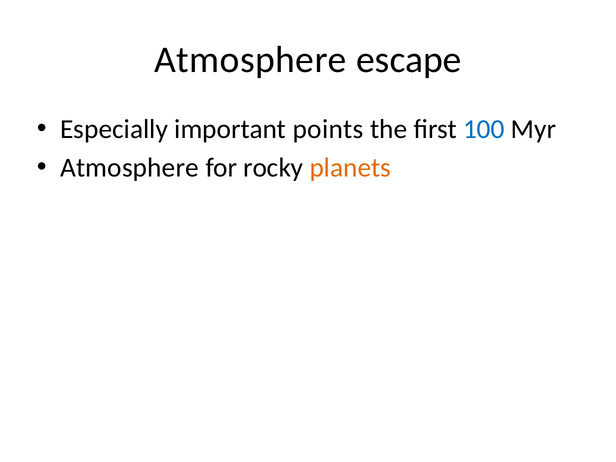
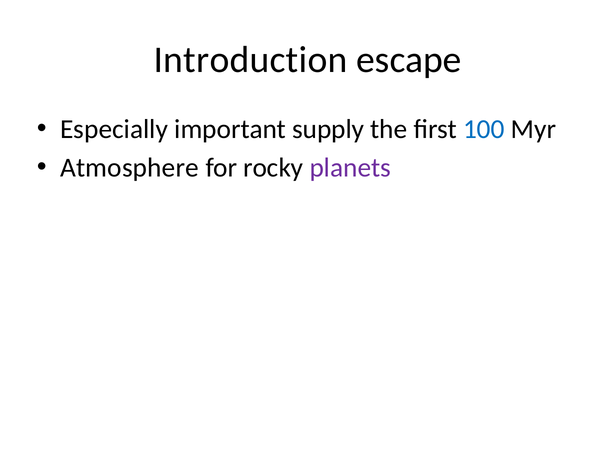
Atmosphere at (251, 60): Atmosphere -> Introduction
points: points -> supply
planets colour: orange -> purple
